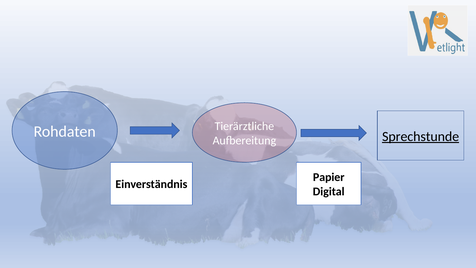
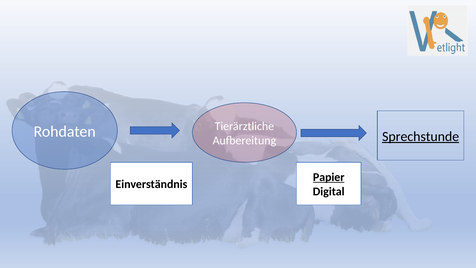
Papier underline: none -> present
